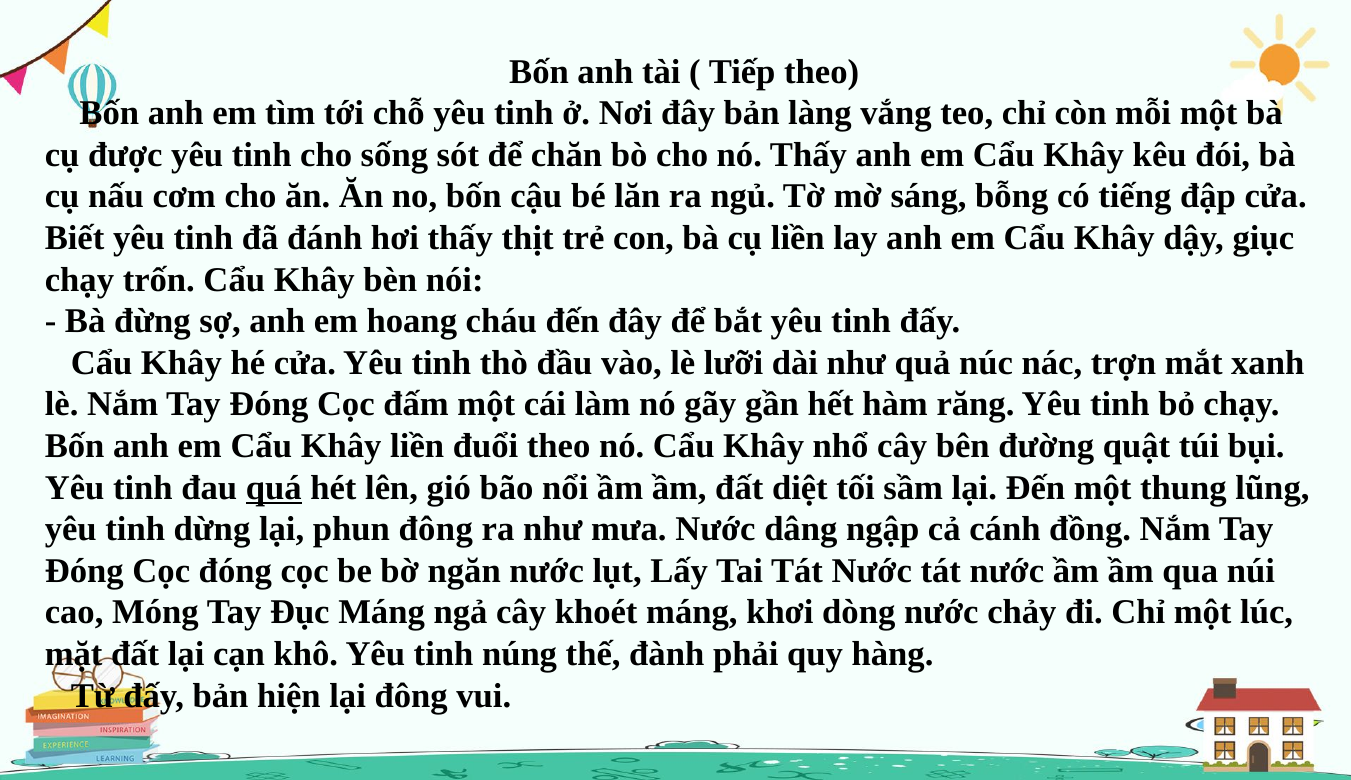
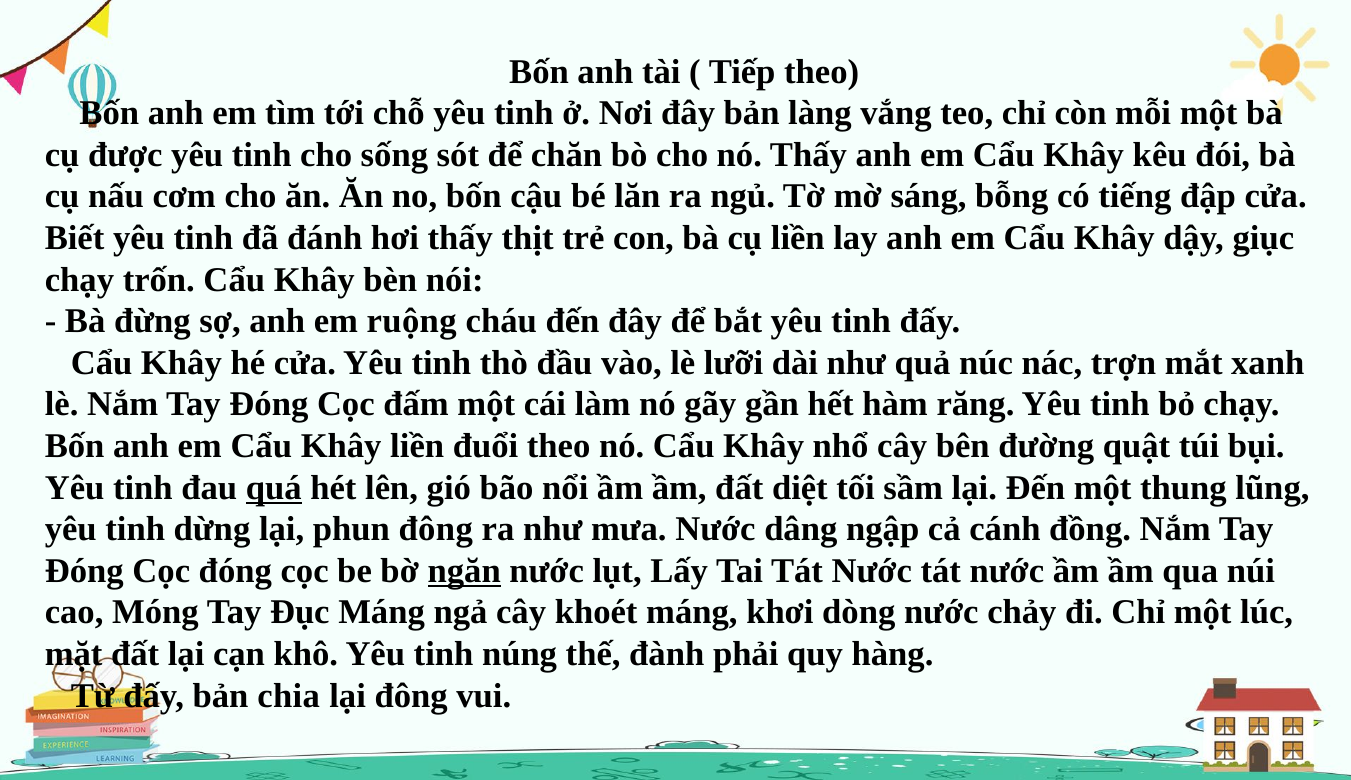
hoang: hoang -> ruộng
ngăn underline: none -> present
hiện: hiện -> chia
